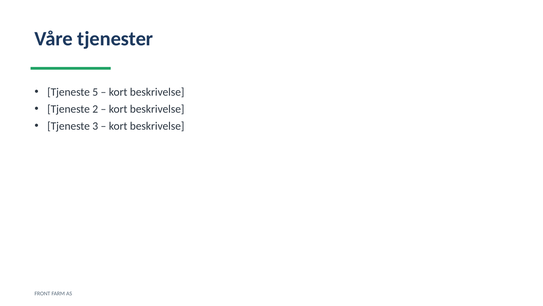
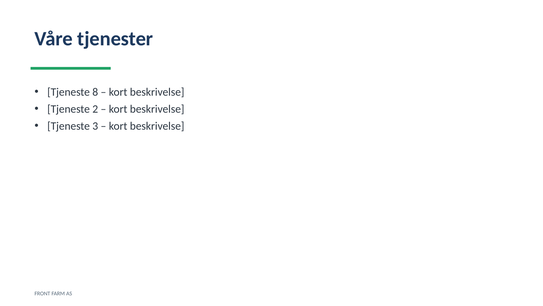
5: 5 -> 8
